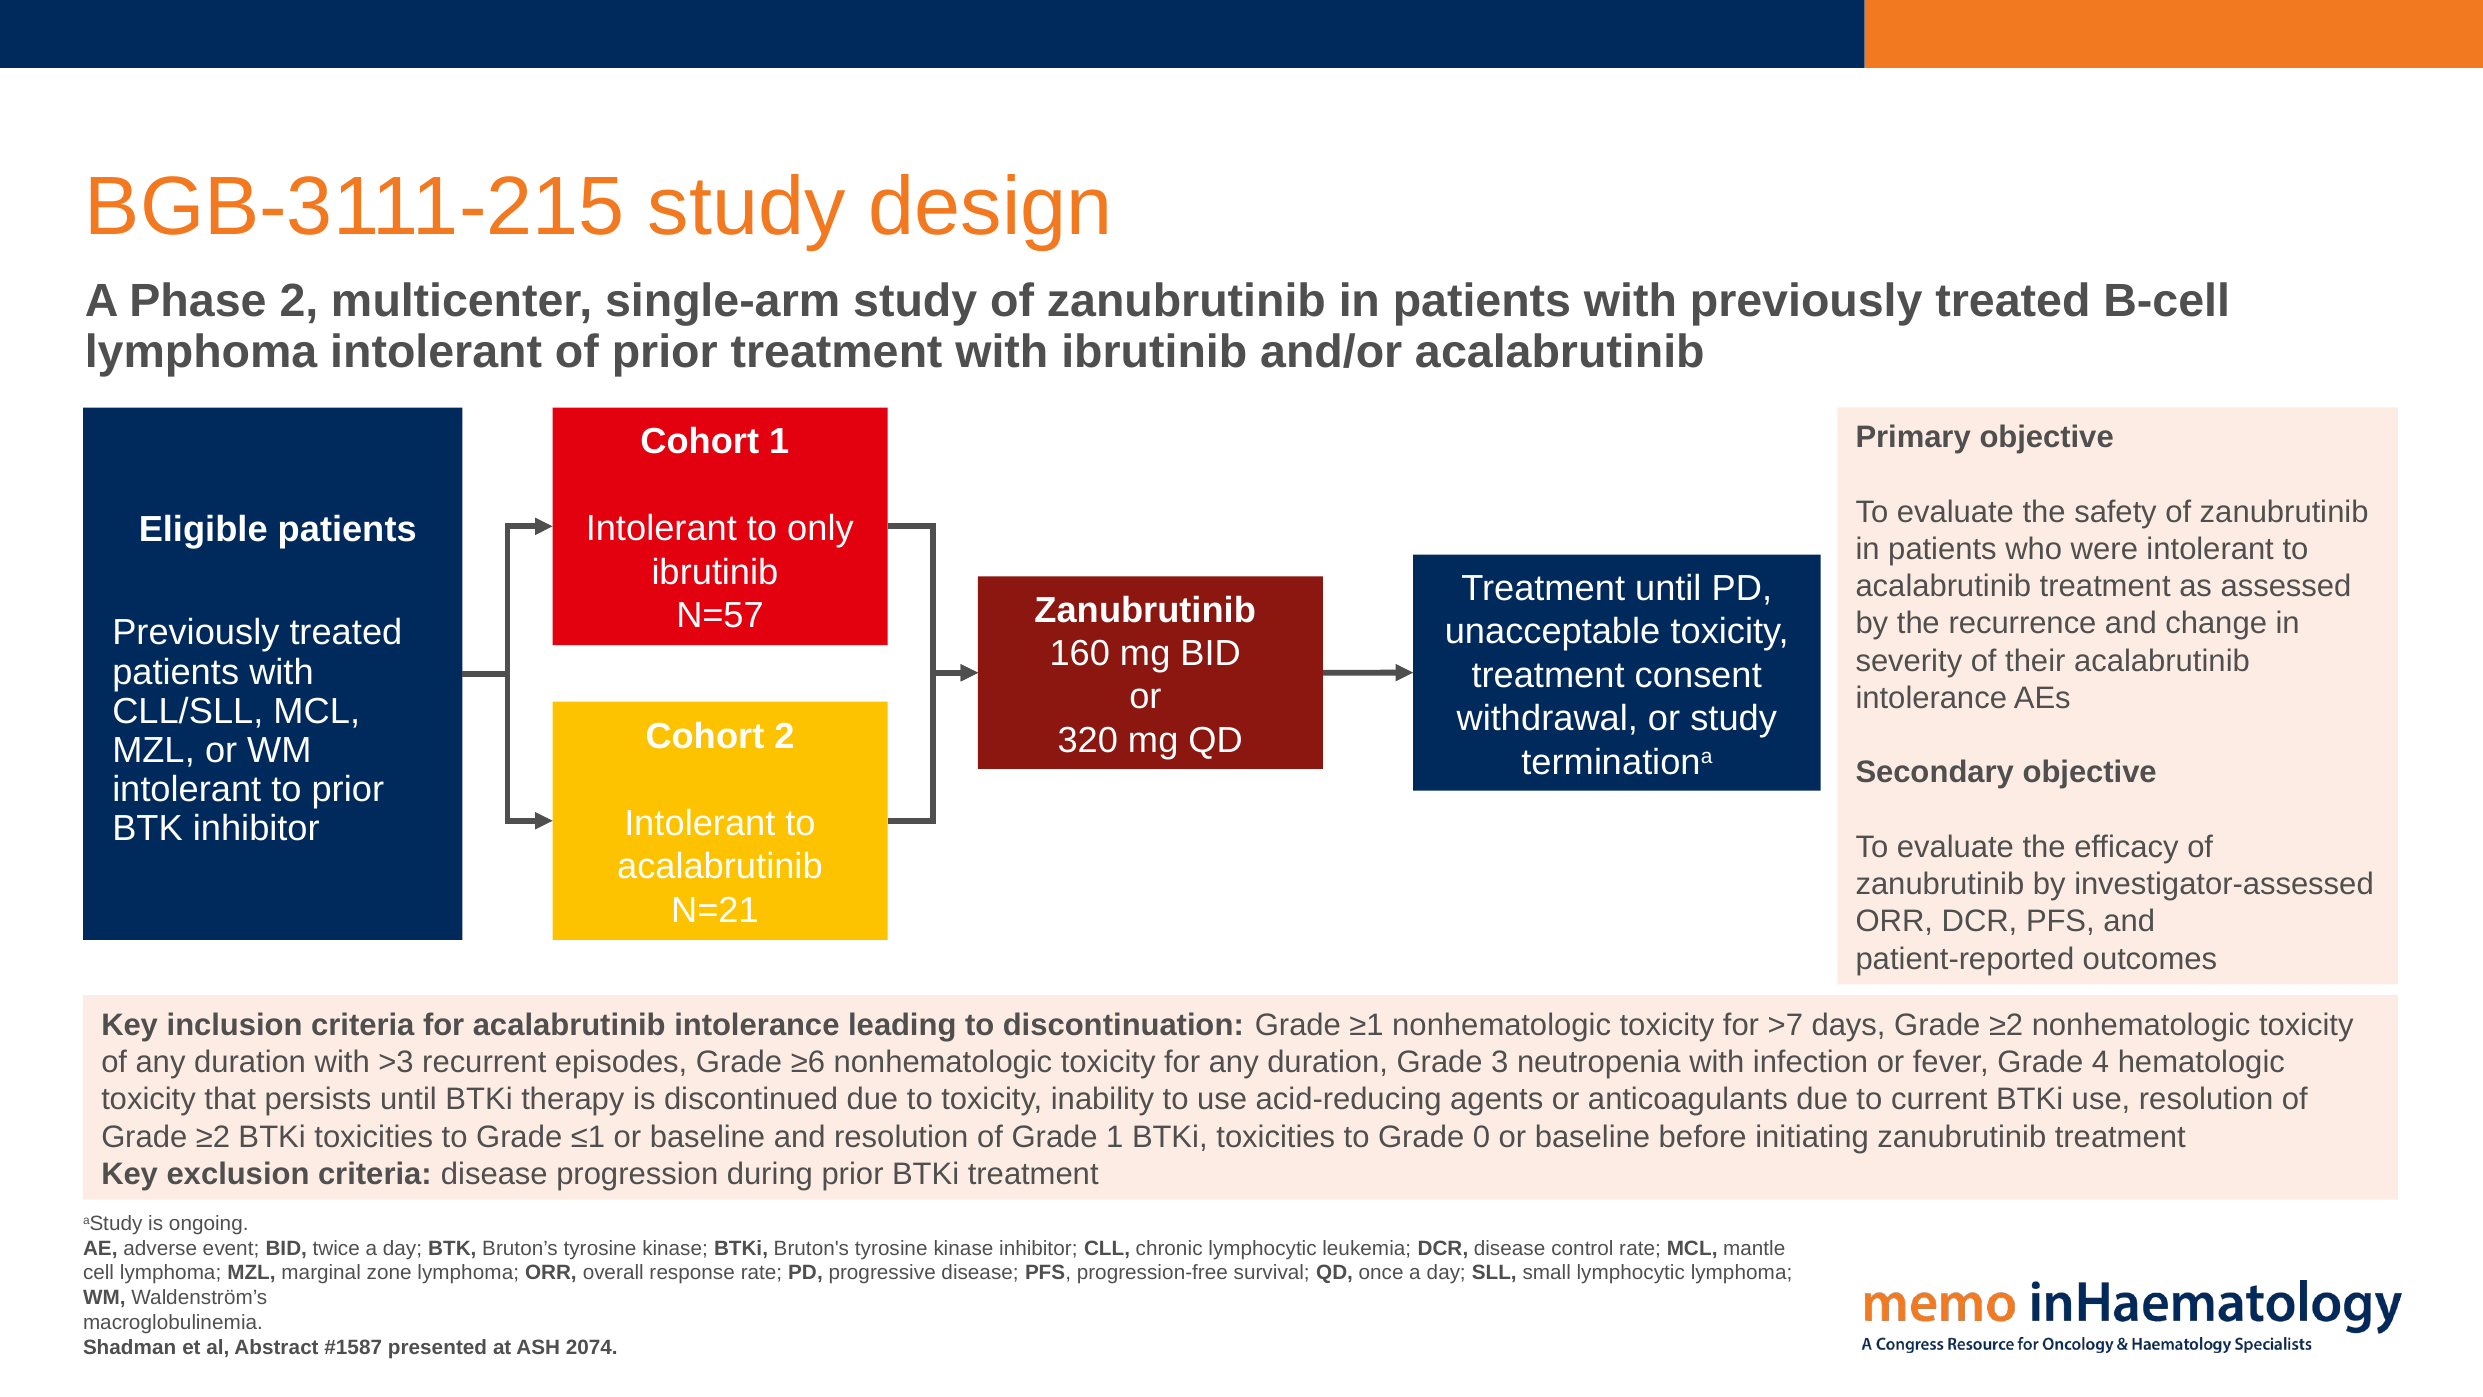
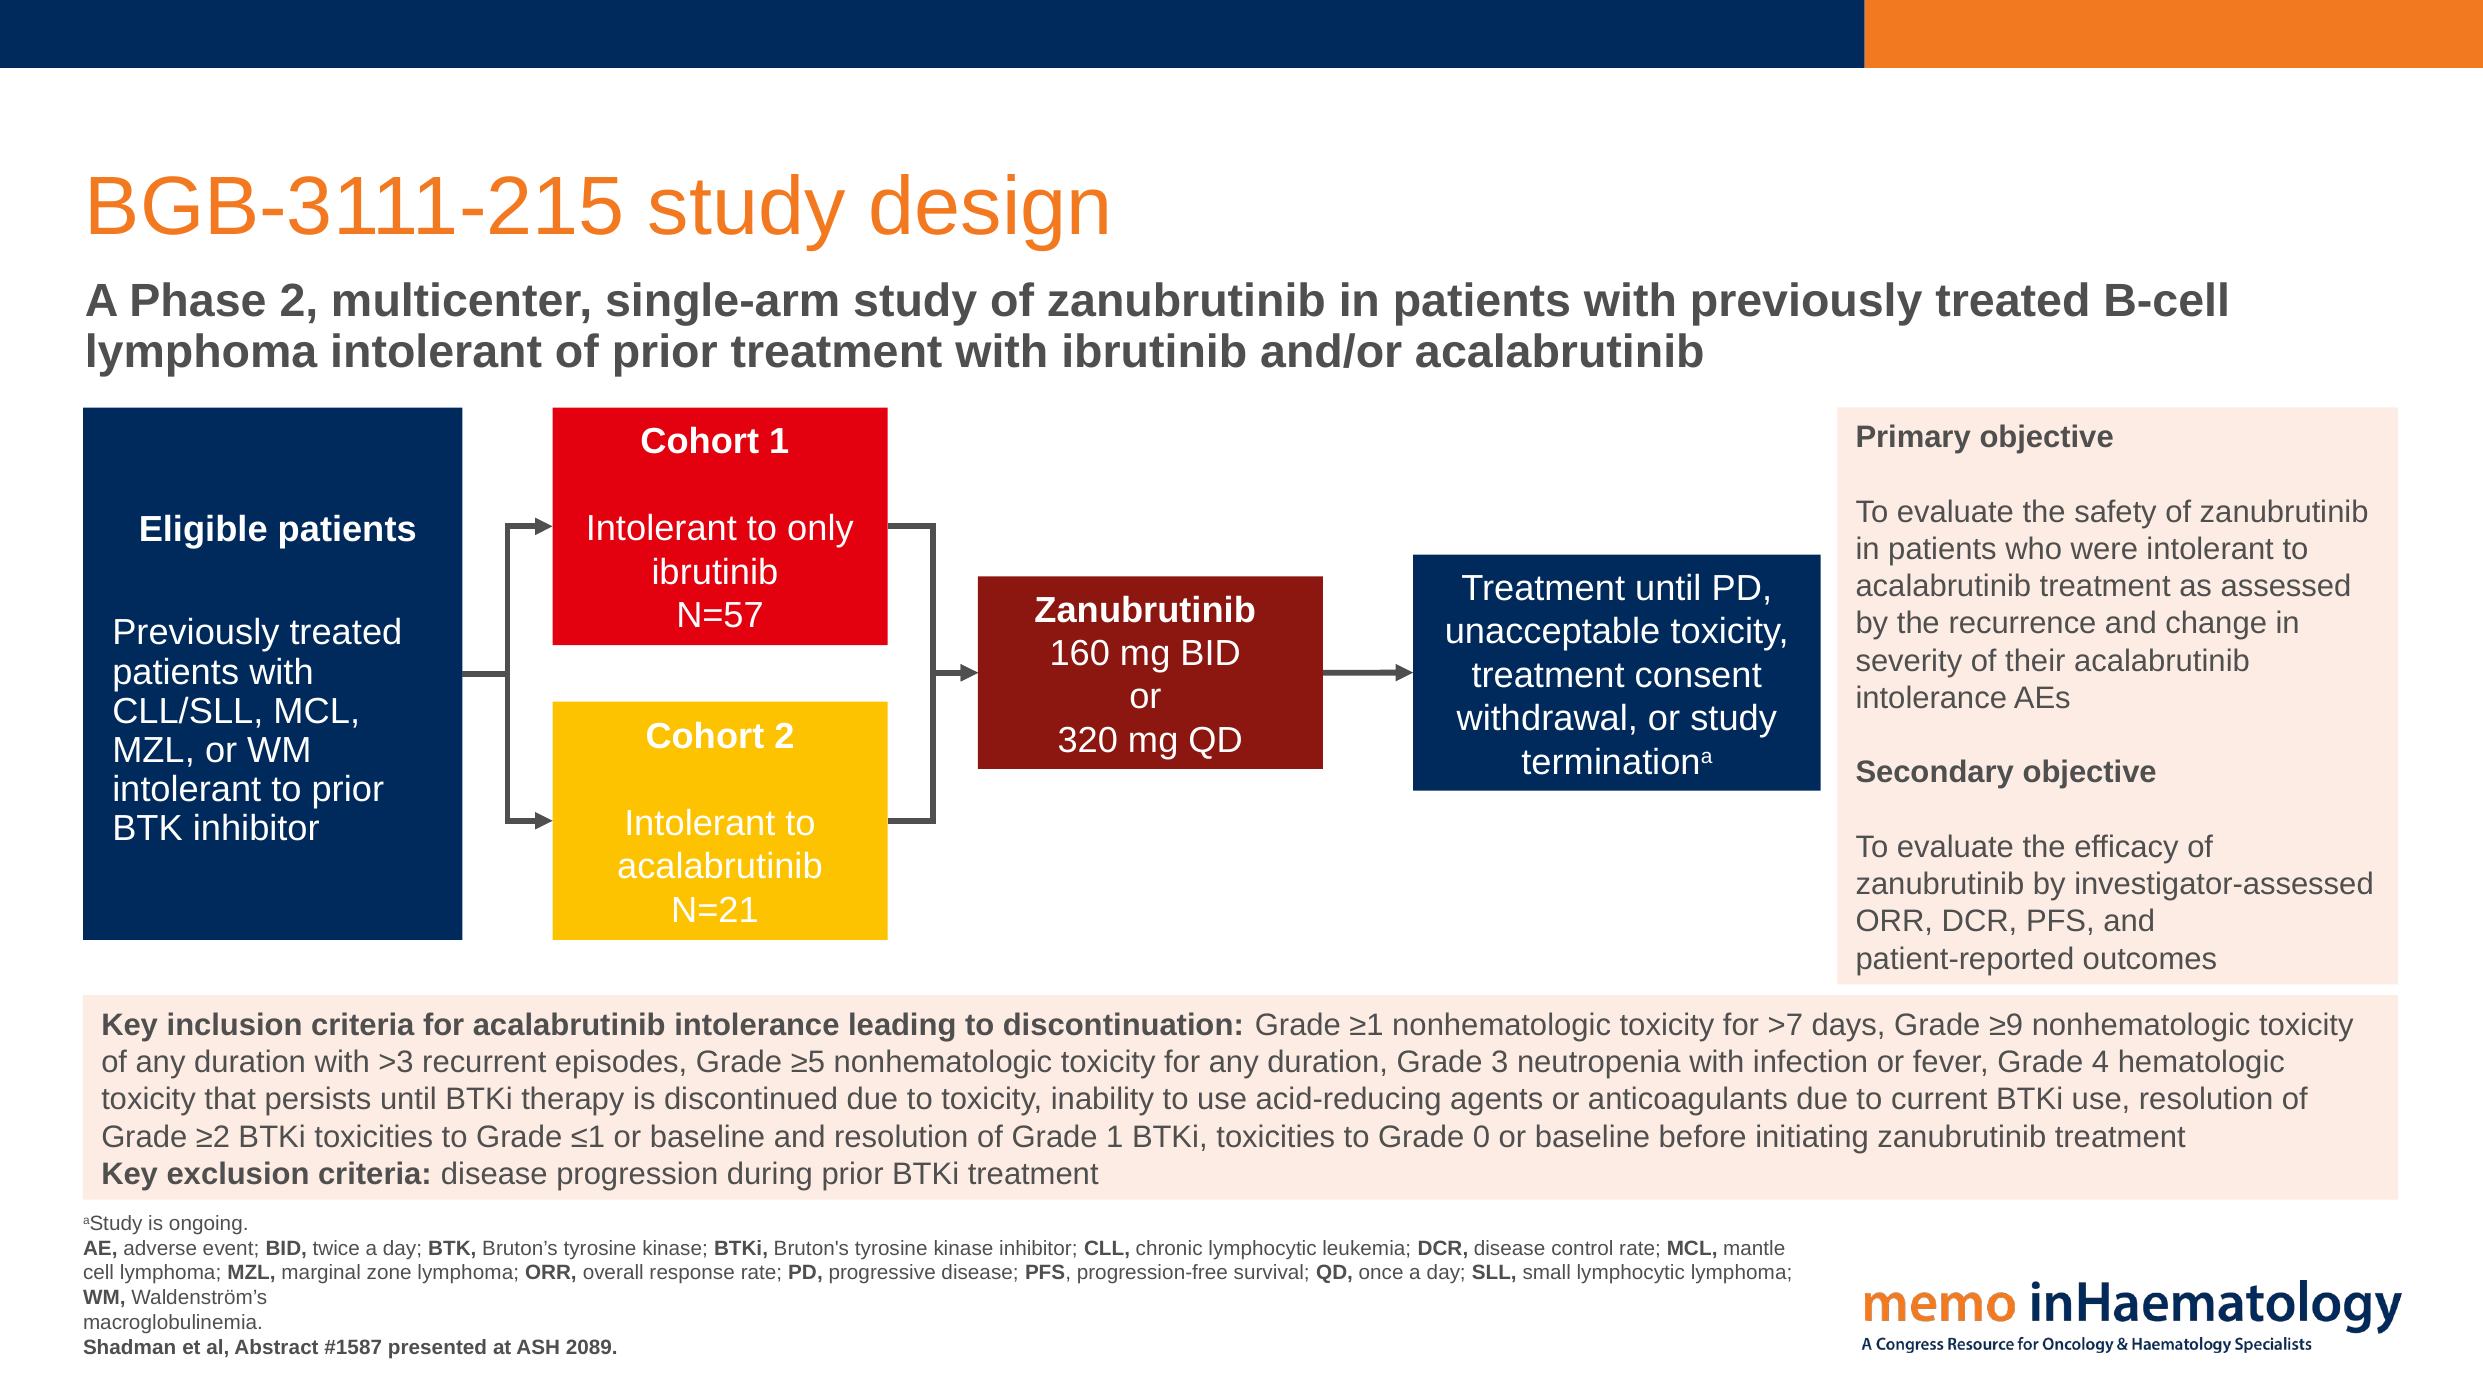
days Grade ≥2: ≥2 -> ≥9
≥6: ≥6 -> ≥5
2074: 2074 -> 2089
